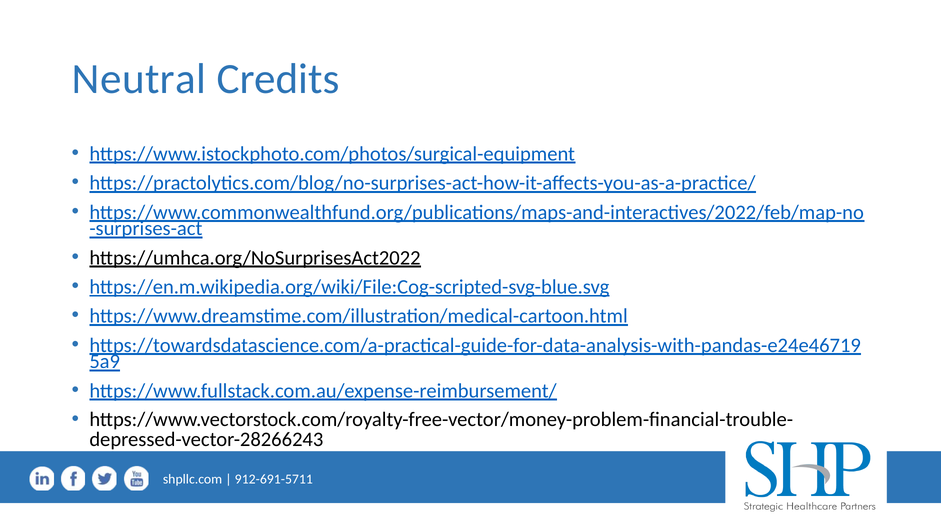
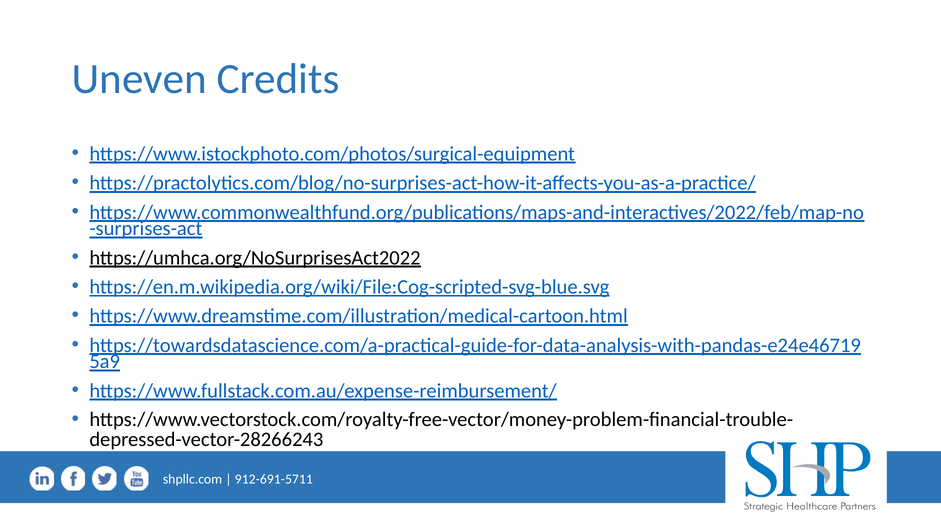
Neutral: Neutral -> Uneven
